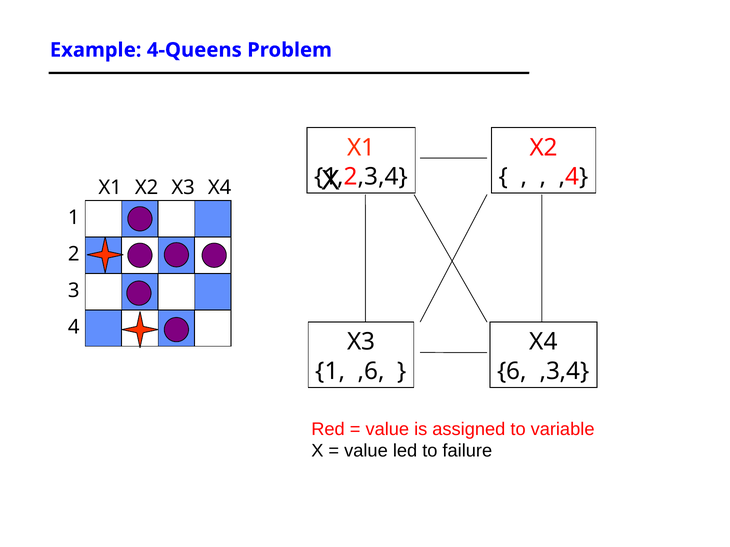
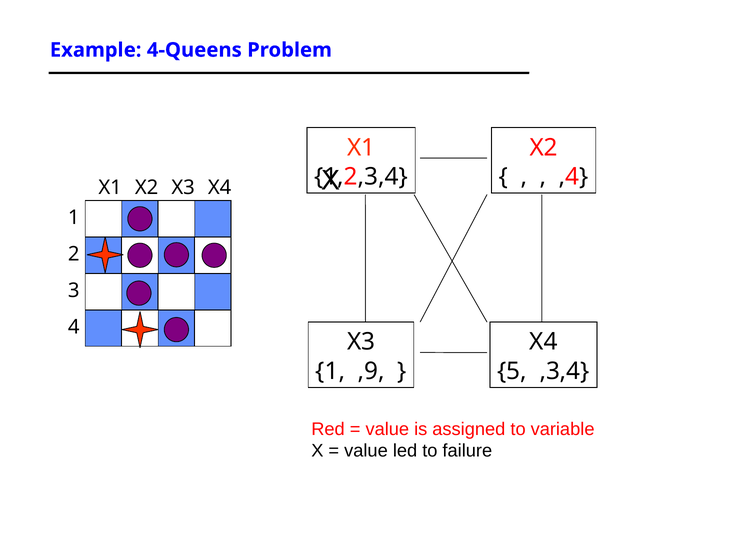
,6: ,6 -> ,9
6: 6 -> 5
